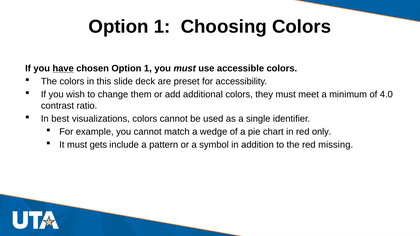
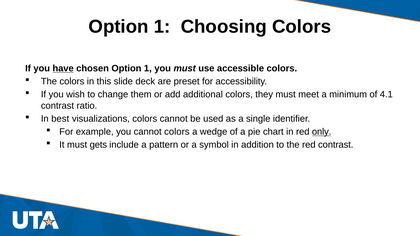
4.0: 4.0 -> 4.1
cannot match: match -> colors
only underline: none -> present
red missing: missing -> contrast
